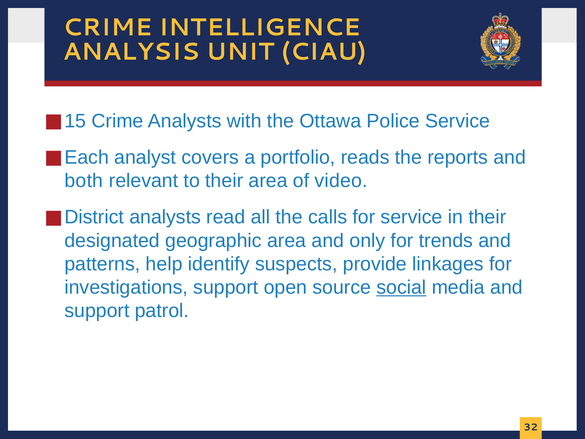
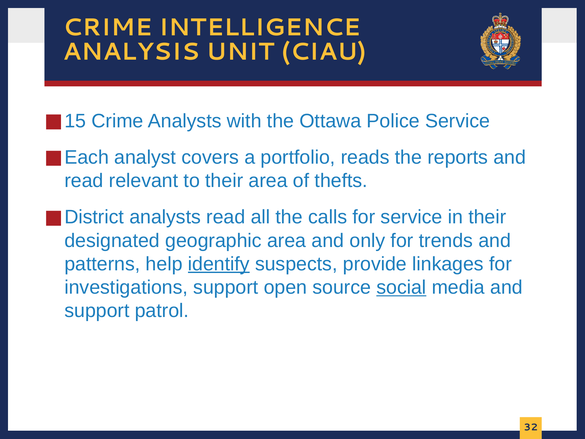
both at (84, 181): both -> read
video: video -> thefts
identify underline: none -> present
